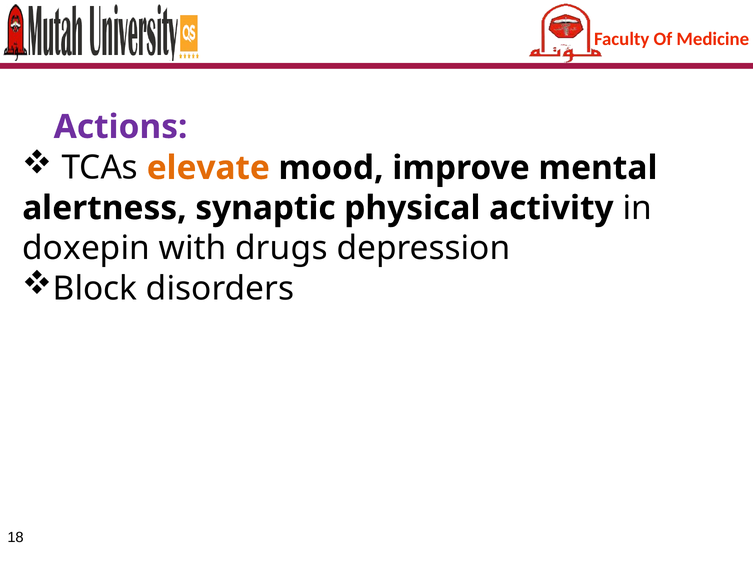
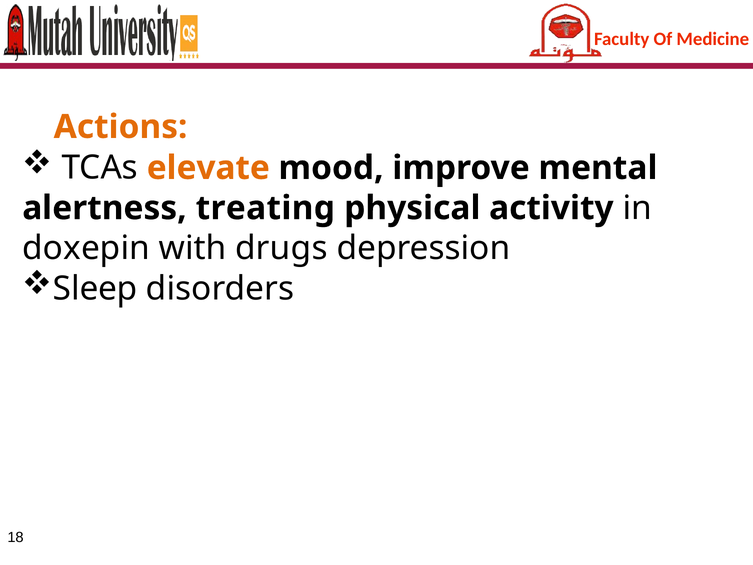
Actions colour: purple -> orange
synaptic: synaptic -> treating
Block: Block -> Sleep
